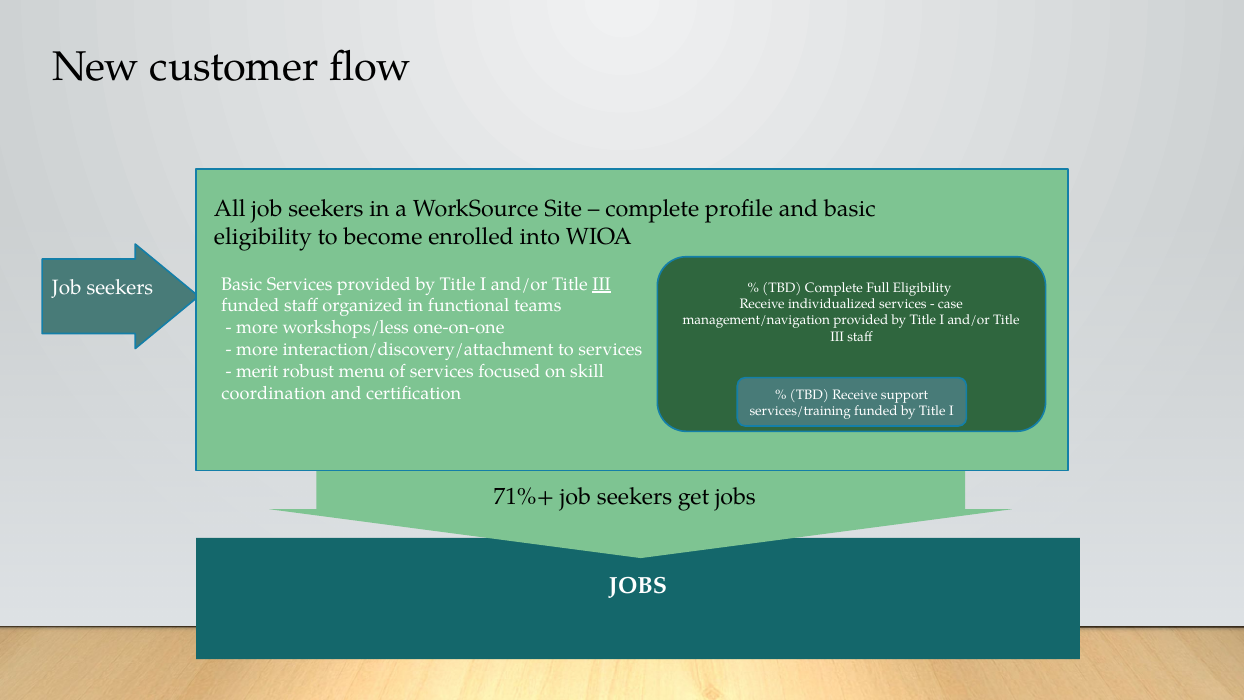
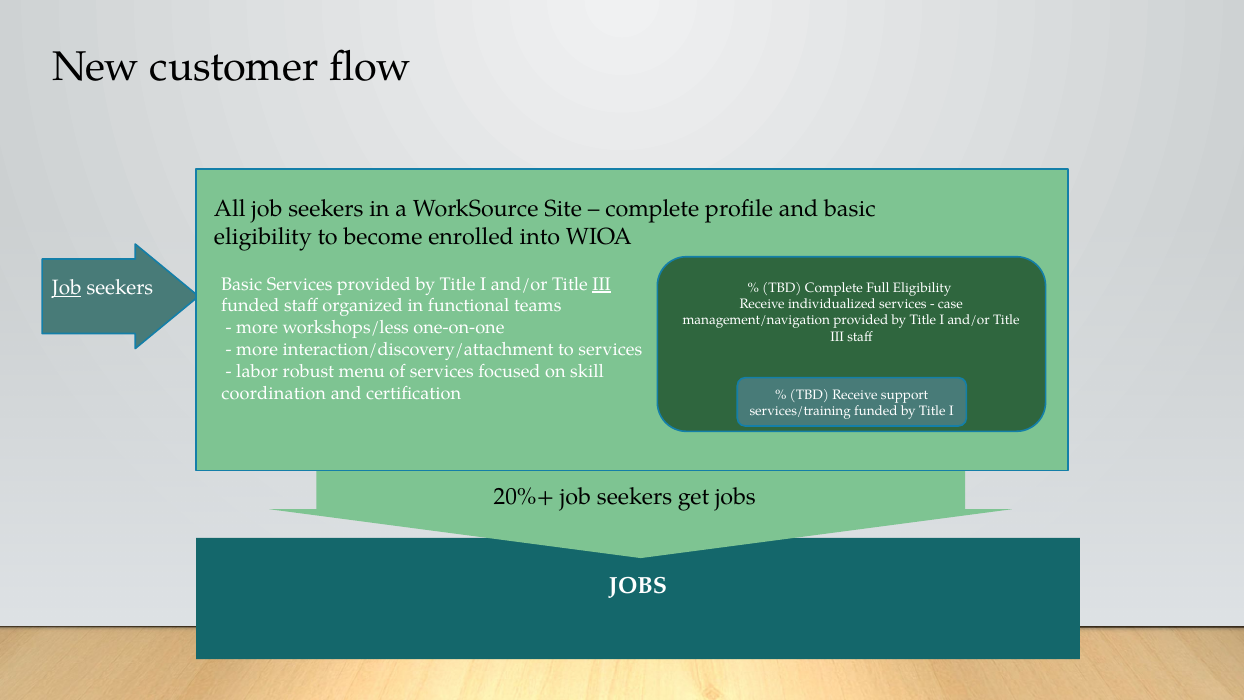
Job at (67, 287) underline: none -> present
merit: merit -> labor
71%+: 71%+ -> 20%+
